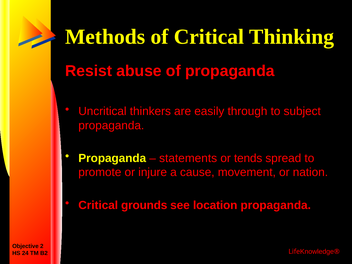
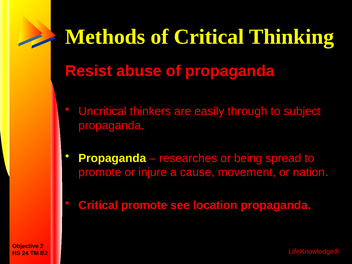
statements: statements -> researches
tends: tends -> being
Critical grounds: grounds -> promote
